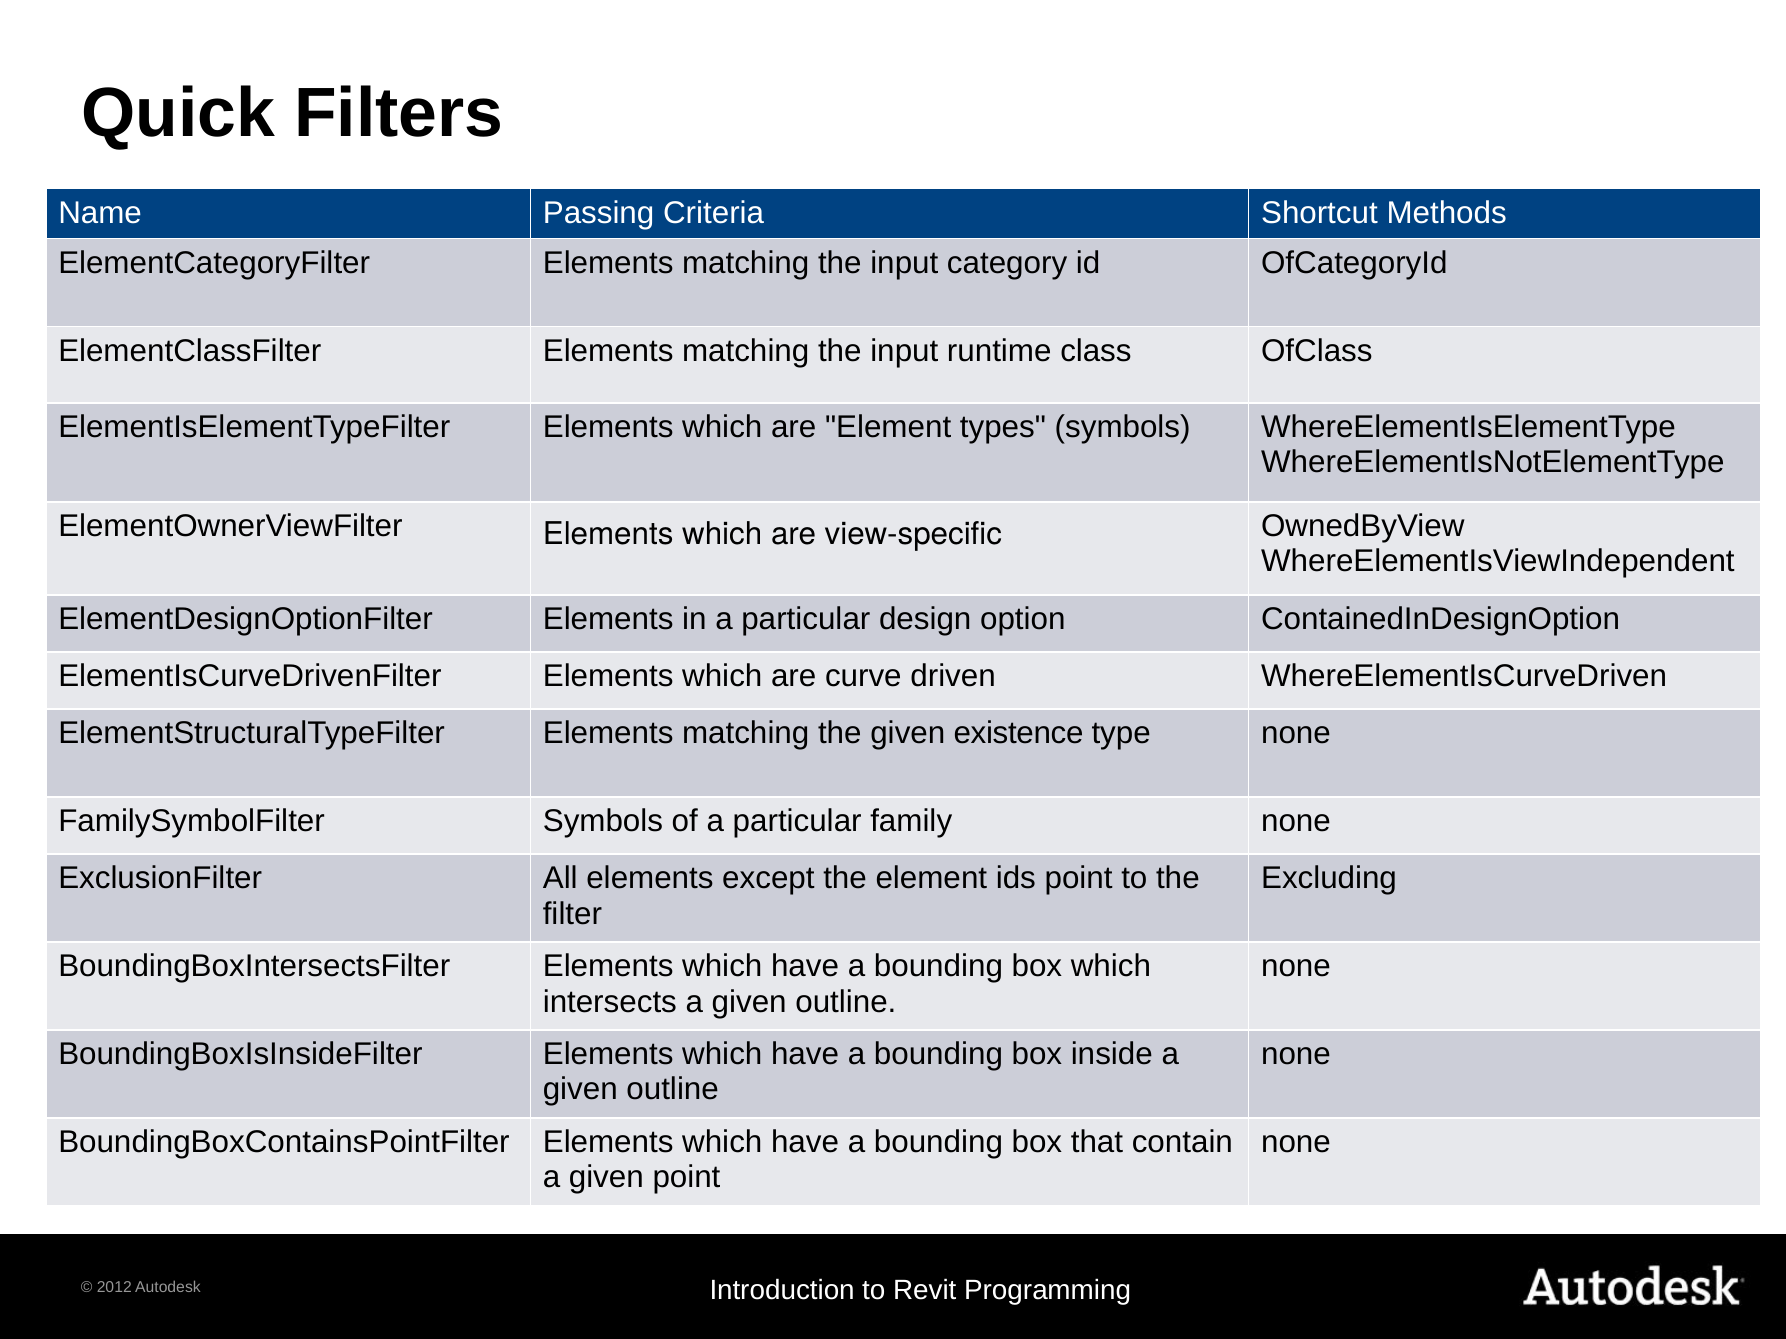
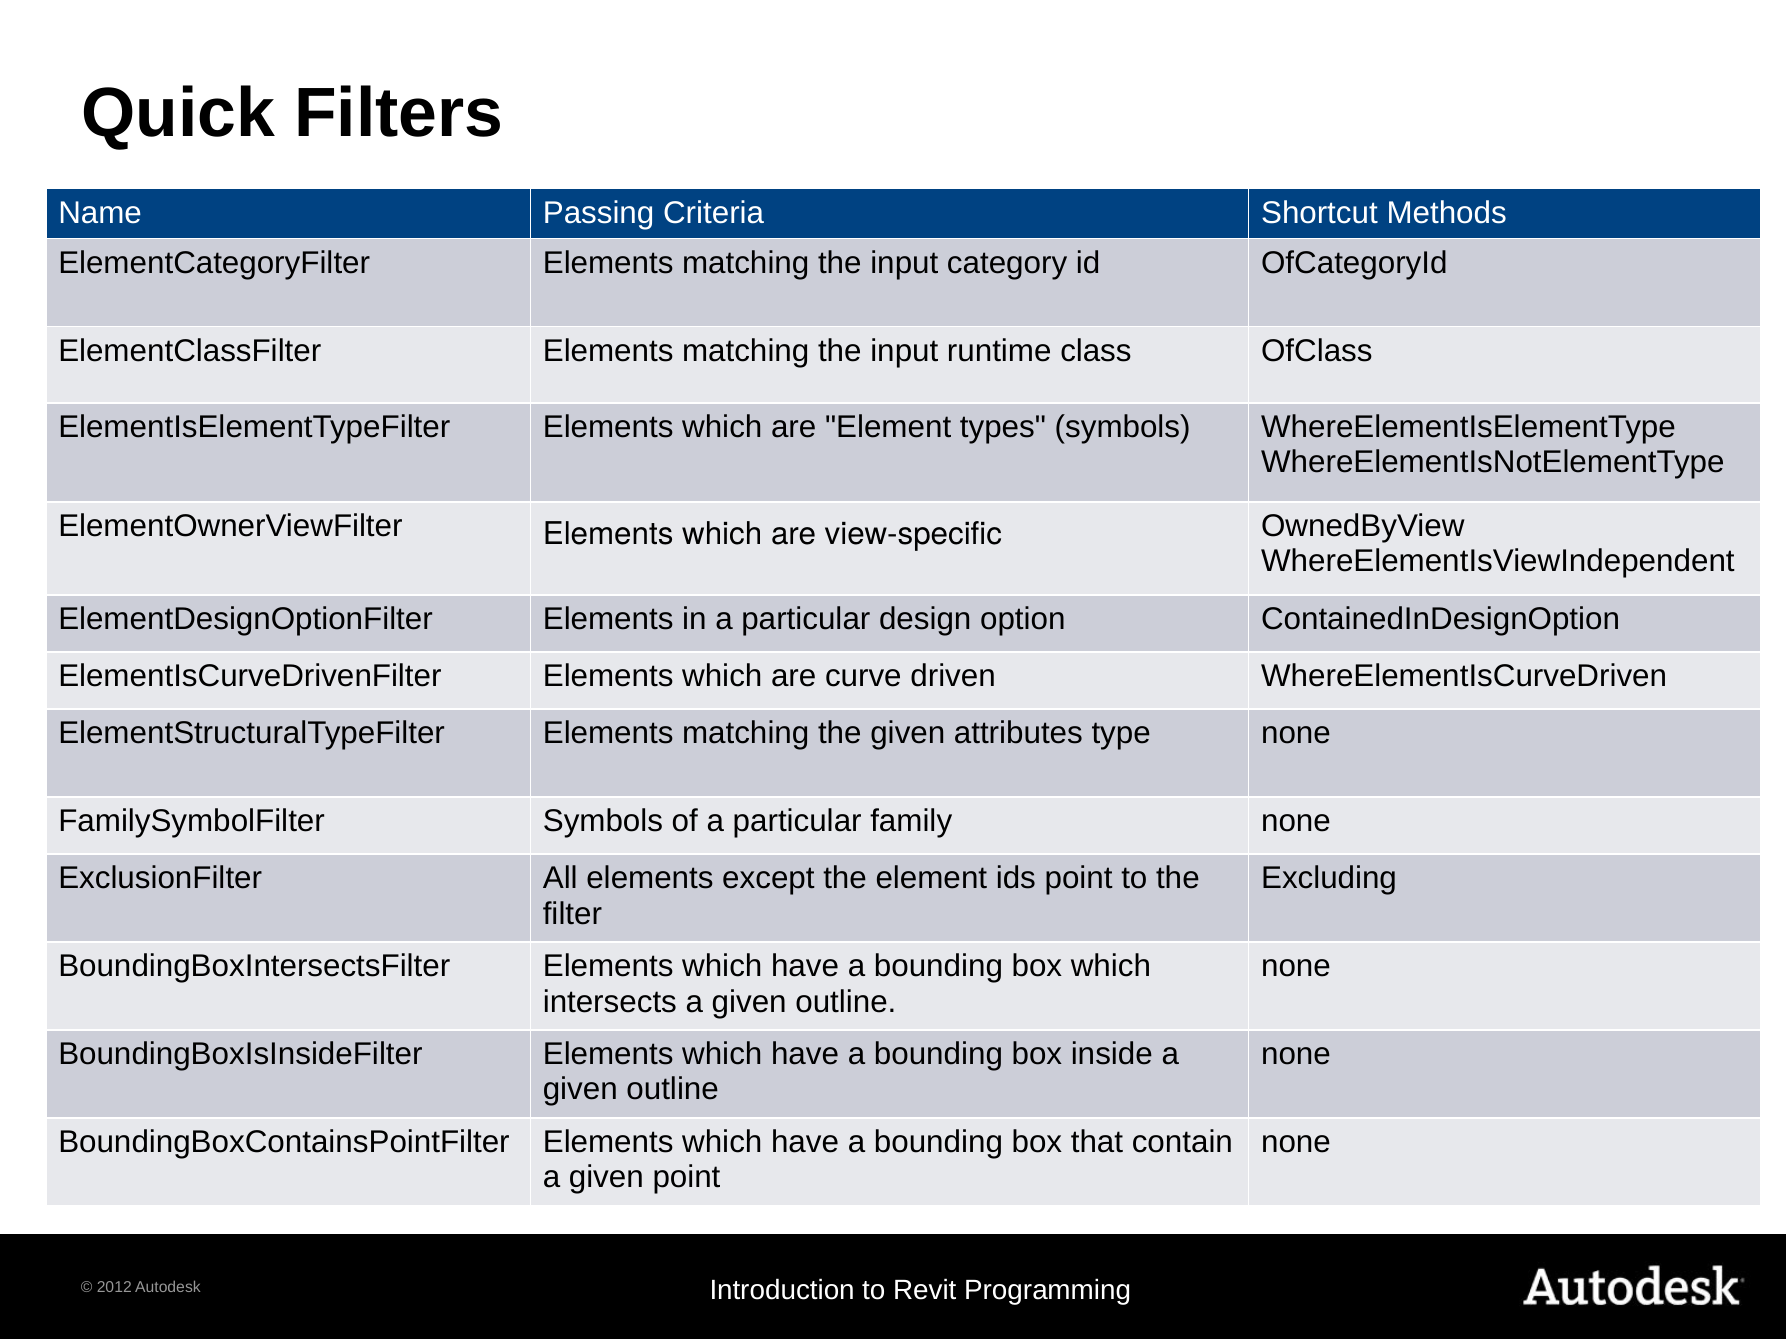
existence: existence -> attributes
